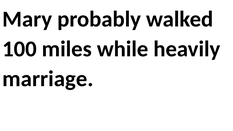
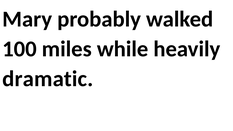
marriage: marriage -> dramatic
